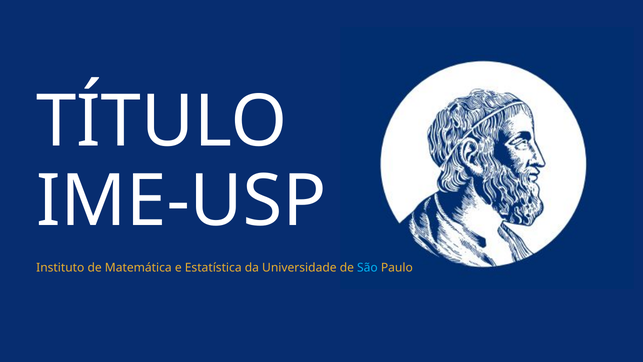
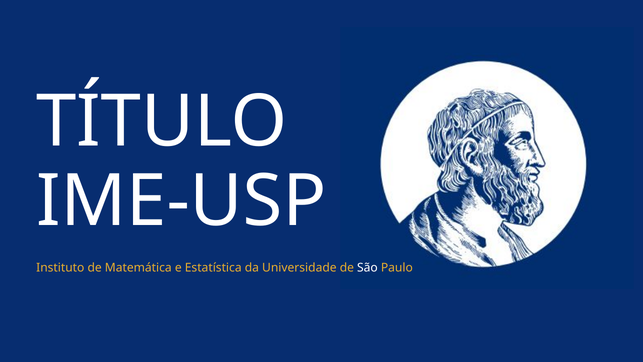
São colour: light blue -> white
